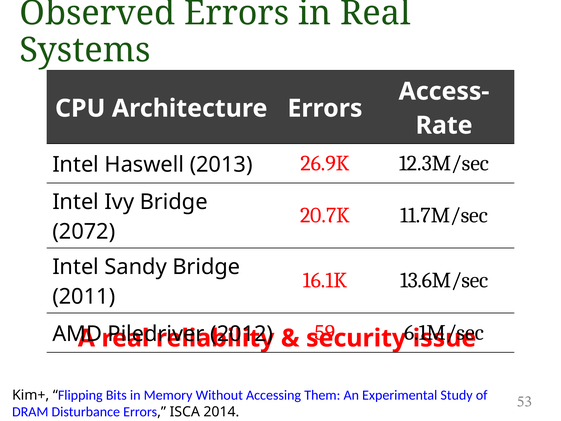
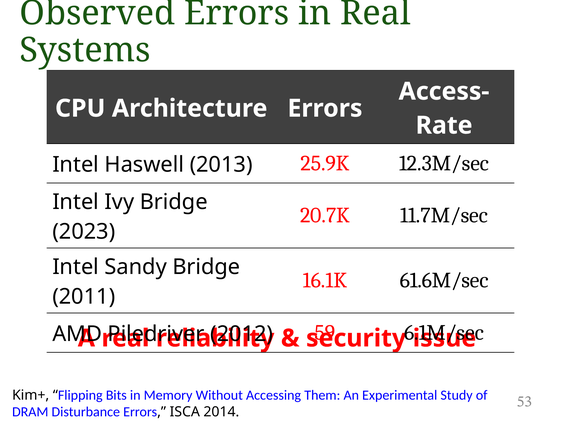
26.9K: 26.9K -> 25.9K
2072: 2072 -> 2023
13.6M/sec: 13.6M/sec -> 61.6M/sec
